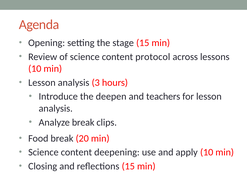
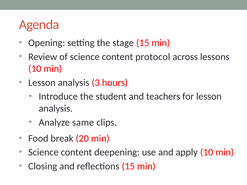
deepen: deepen -> student
Analyze break: break -> same
